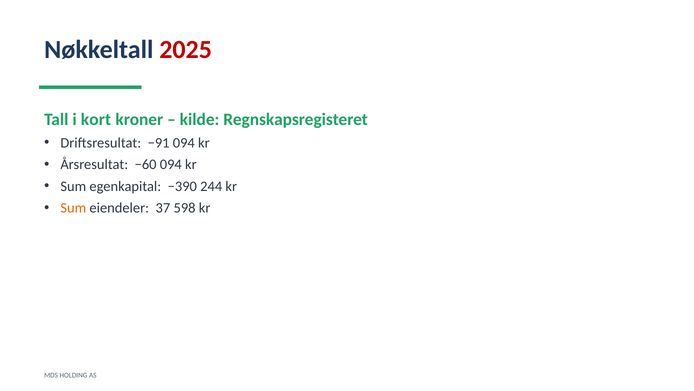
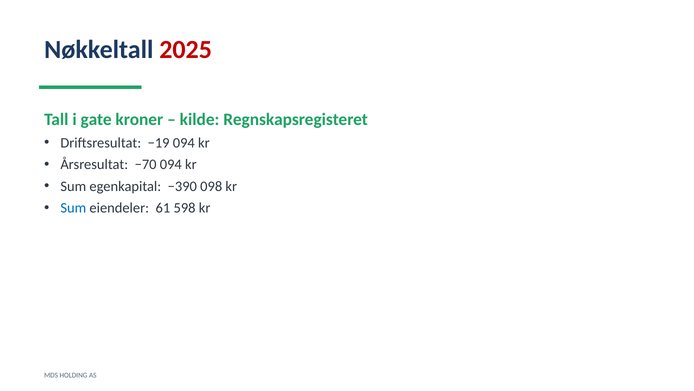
kort: kort -> gate
−91: −91 -> −19
−60: −60 -> −70
244: 244 -> 098
Sum at (73, 208) colour: orange -> blue
37: 37 -> 61
